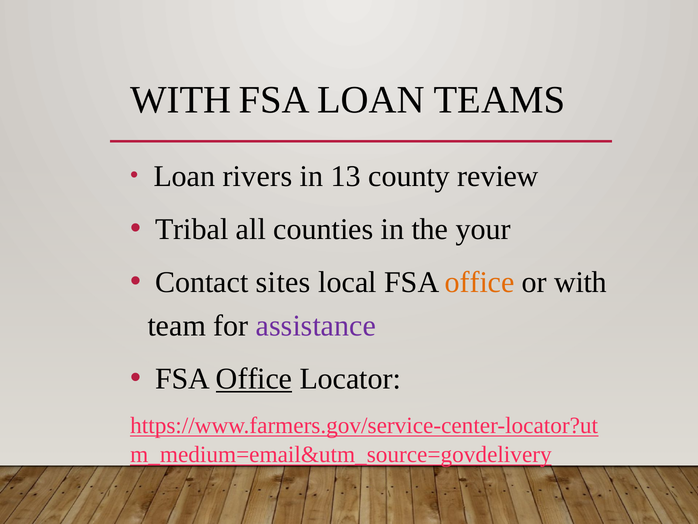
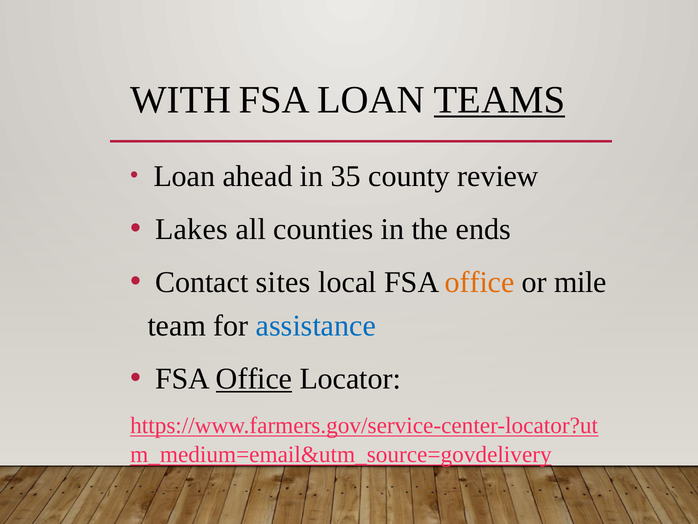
TEAMS underline: none -> present
rivers: rivers -> ahead
13: 13 -> 35
Tribal: Tribal -> Lakes
your: your -> ends
or with: with -> mile
assistance colour: purple -> blue
